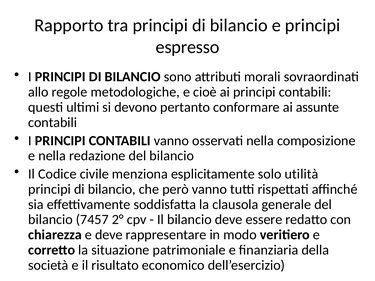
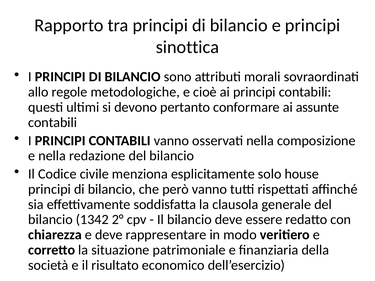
espresso: espresso -> sinottica
utilità: utilità -> house
7457: 7457 -> 1342
